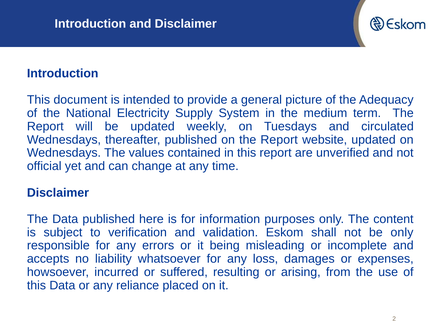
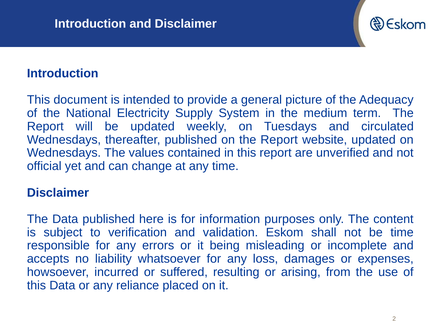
be only: only -> time
